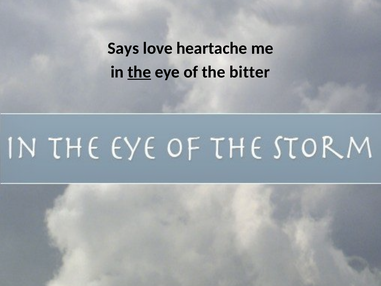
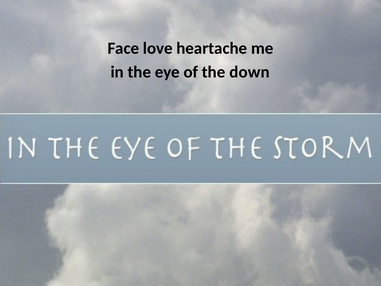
Says: Says -> Face
the at (139, 72) underline: present -> none
bitter: bitter -> down
